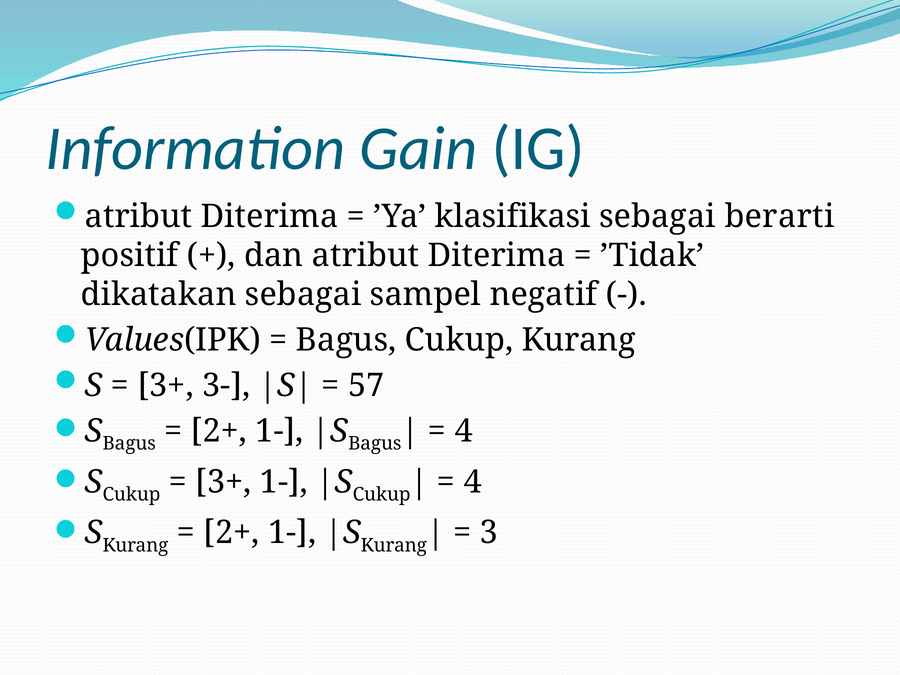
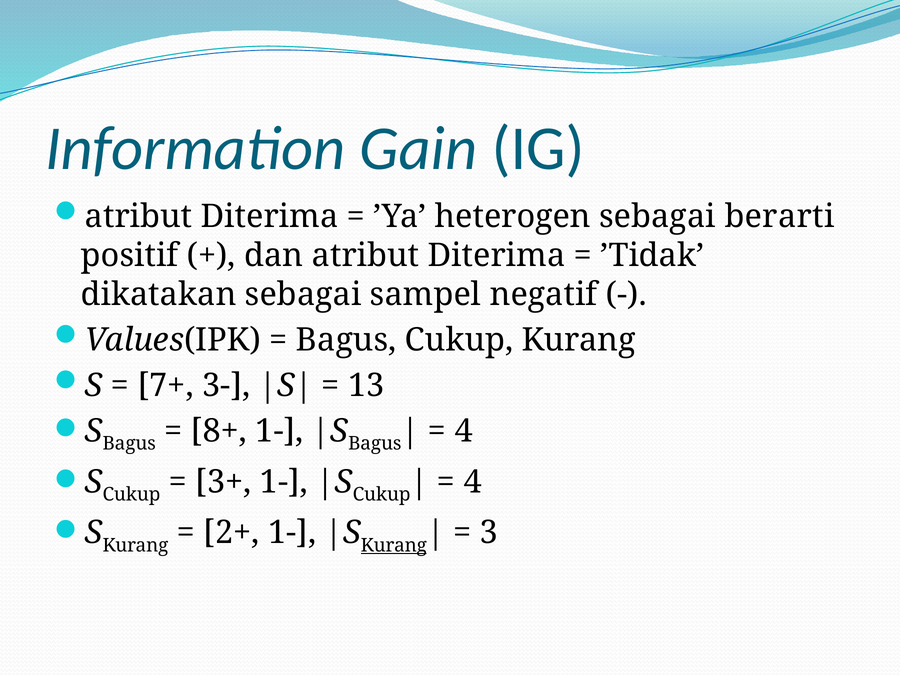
klasifikasi: klasifikasi -> heterogen
3+ at (166, 386): 3+ -> 7+
57: 57 -> 13
2+ at (219, 431): 2+ -> 8+
Kurang at (394, 545) underline: none -> present
